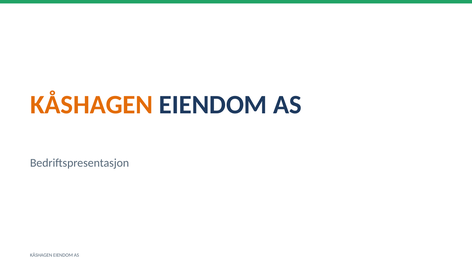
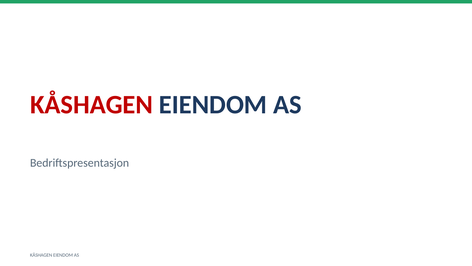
KÅSHAGEN at (91, 105) colour: orange -> red
